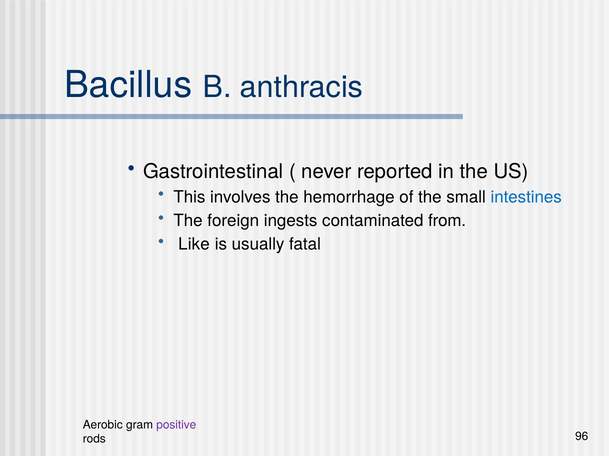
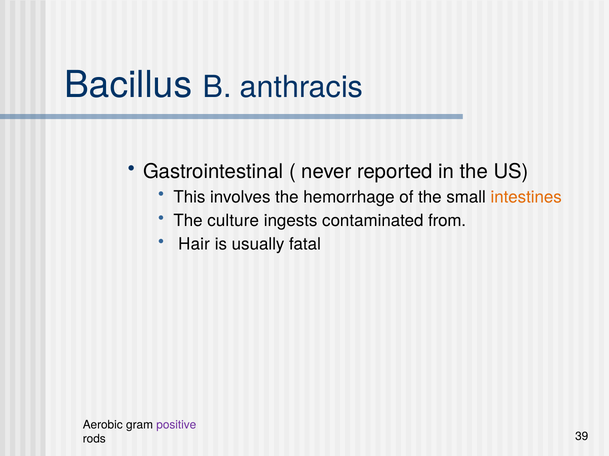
intestines colour: blue -> orange
foreign: foreign -> culture
Like: Like -> Hair
96: 96 -> 39
